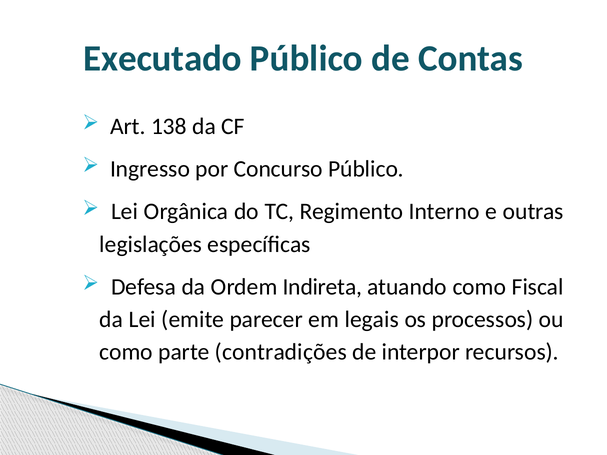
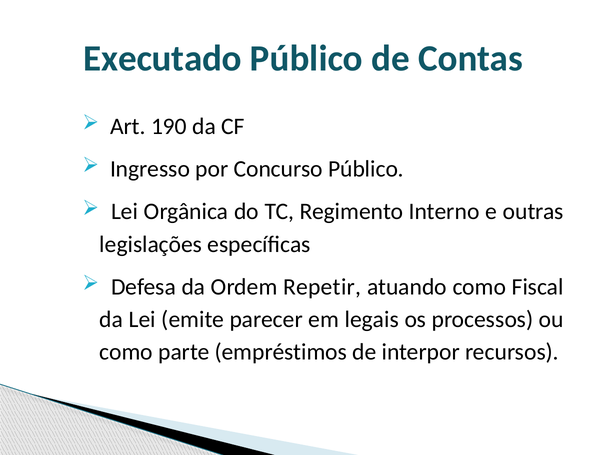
138: 138 -> 190
Indireta: Indireta -> Repetir
contradições: contradições -> empréstimos
